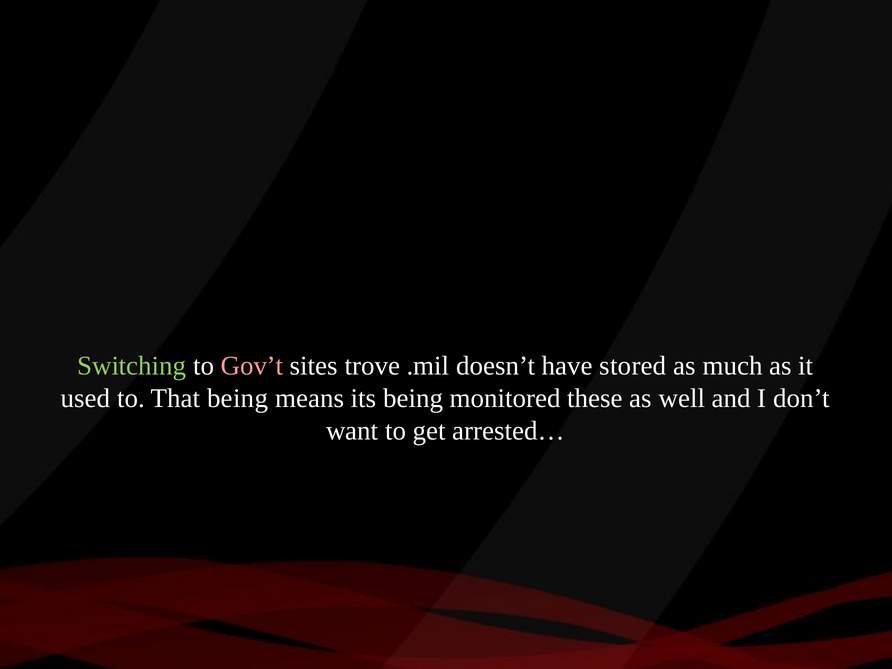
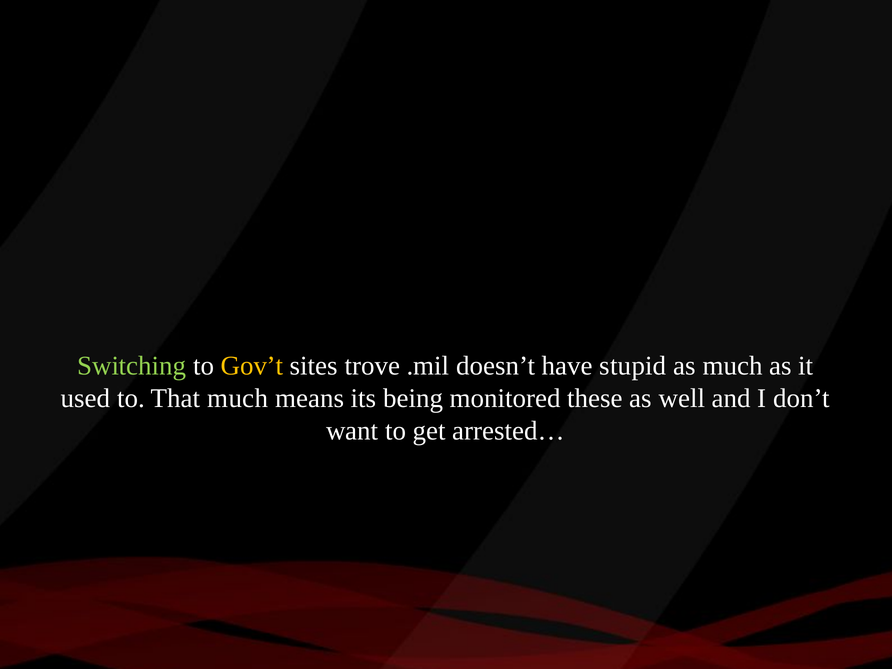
Gov’t colour: pink -> yellow
stored: stored -> stupid
That being: being -> much
